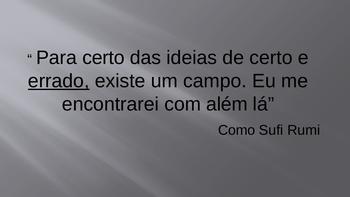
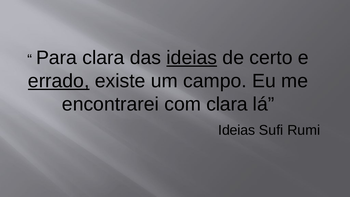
Para certo: certo -> clara
ideias at (192, 58) underline: none -> present
com além: além -> clara
Como at (237, 130): Como -> Ideias
